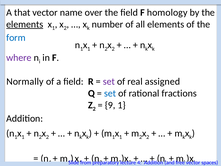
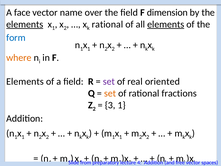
that: that -> face
homology: homology -> dimension
number at (108, 24): number -> rational
elements at (166, 24) underline: none -> present
where colour: purple -> orange
Normally at (25, 81): Normally -> Elements
assigned: assigned -> oriented
set at (110, 93) colour: blue -> orange
9: 9 -> 3
